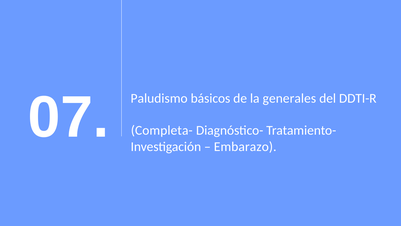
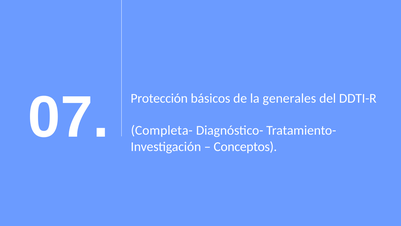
Paludismo: Paludismo -> Protección
Embarazo: Embarazo -> Conceptos
